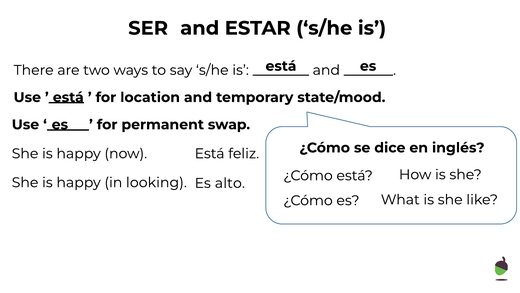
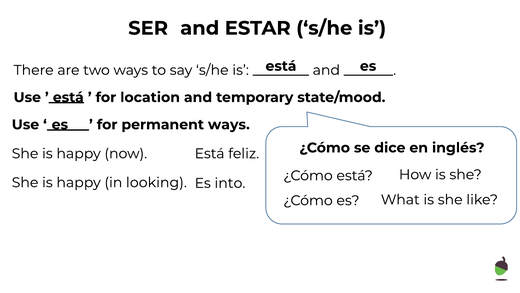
permanent swap: swap -> ways
alto: alto -> into
